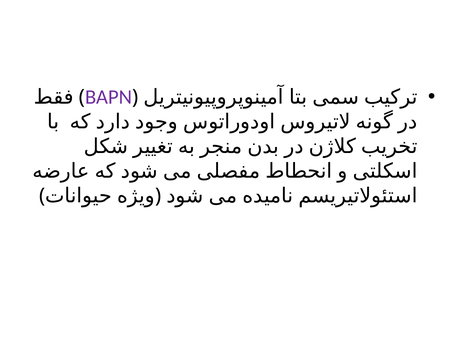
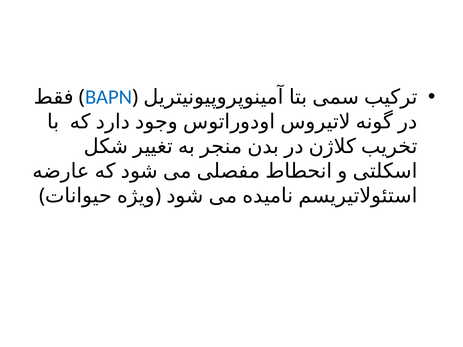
BAPN colour: purple -> blue
